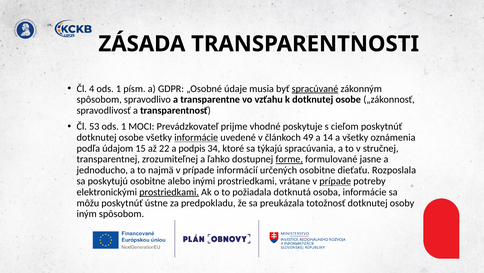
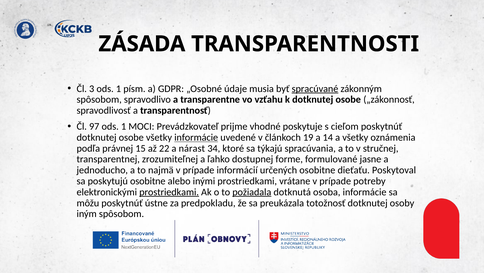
4: 4 -> 3
53: 53 -> 97
49: 49 -> 19
údajom: údajom -> právnej
podpis: podpis -> nárast
forme underline: present -> none
Rozposlala: Rozposlala -> Poskytoval
prípade at (335, 181) underline: present -> none
požiadala underline: none -> present
